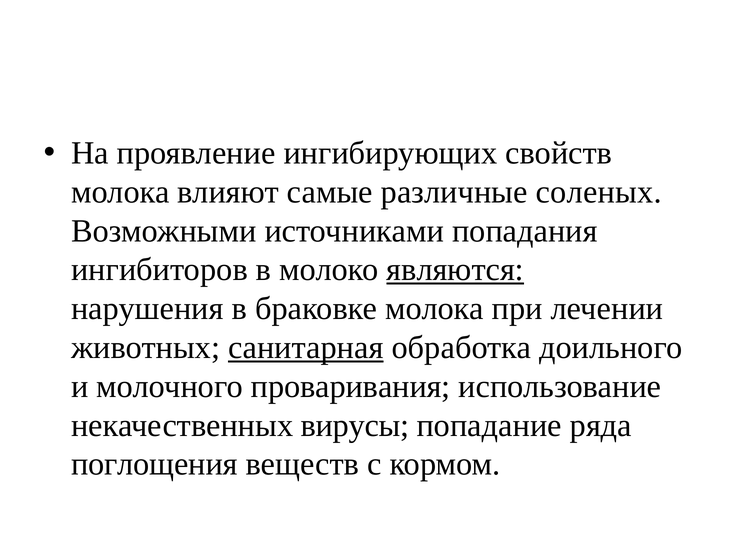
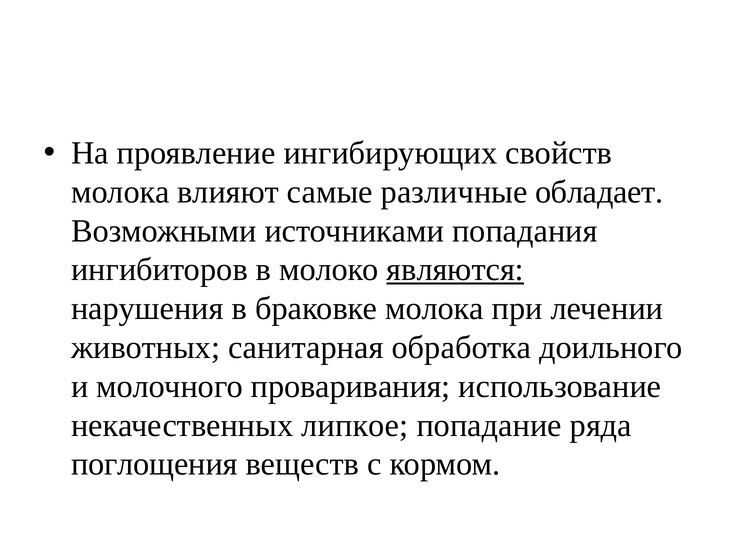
соленых: соленых -> обладает
санитарная underline: present -> none
вирусы: вирусы -> липкое
